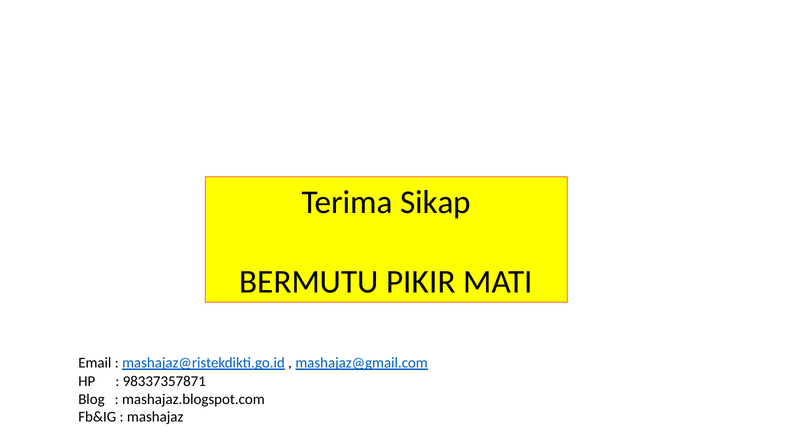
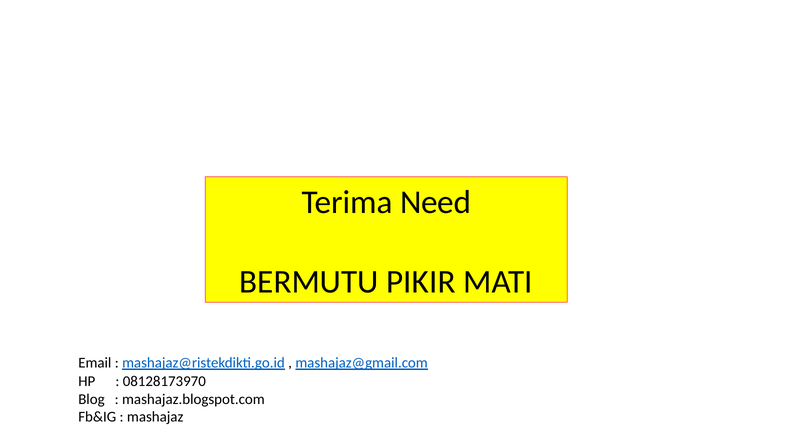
Sikap: Sikap -> Need
98337357871: 98337357871 -> 08128173970
